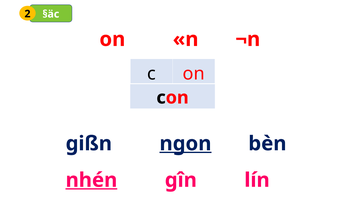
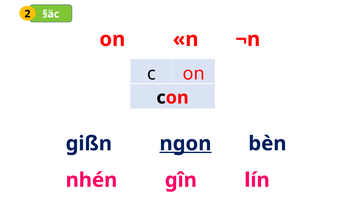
nhén underline: present -> none
